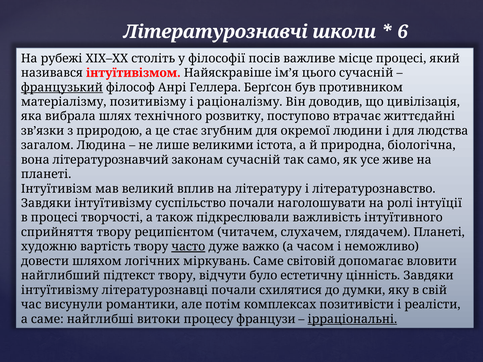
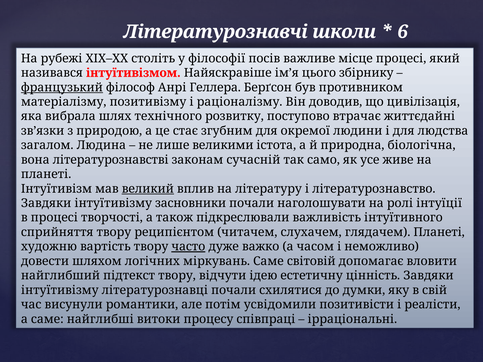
цього сучасній: сучасній -> збірнику
літературознавчий: літературознавчий -> літературознавстві
великий underline: none -> present
суспільство: суспільство -> засновники
було: було -> ідею
комплексах: комплексах -> усвідомили
французи: французи -> співпраці
ірраціональні underline: present -> none
